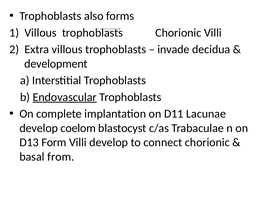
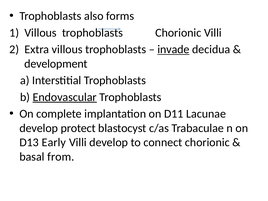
invade underline: none -> present
coelom: coelom -> protect
Form: Form -> Early
